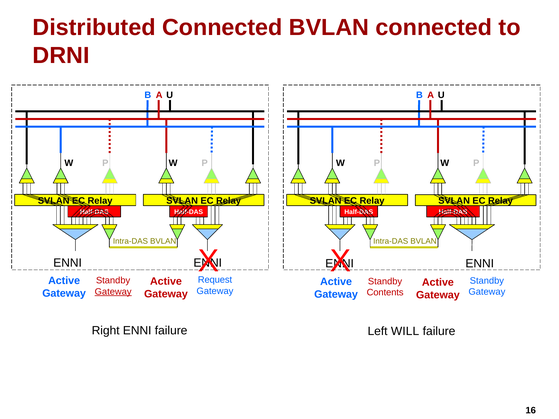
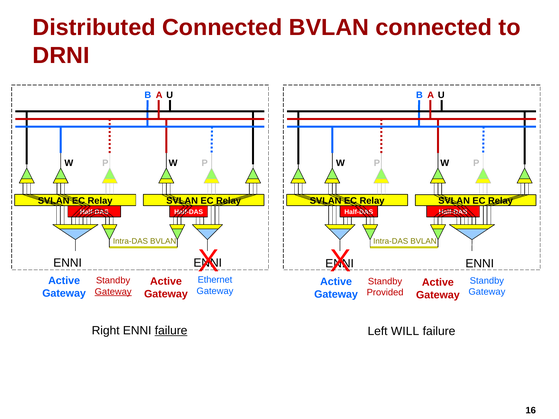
Request: Request -> Ethernet
Contents: Contents -> Provided
failure at (171, 331) underline: none -> present
